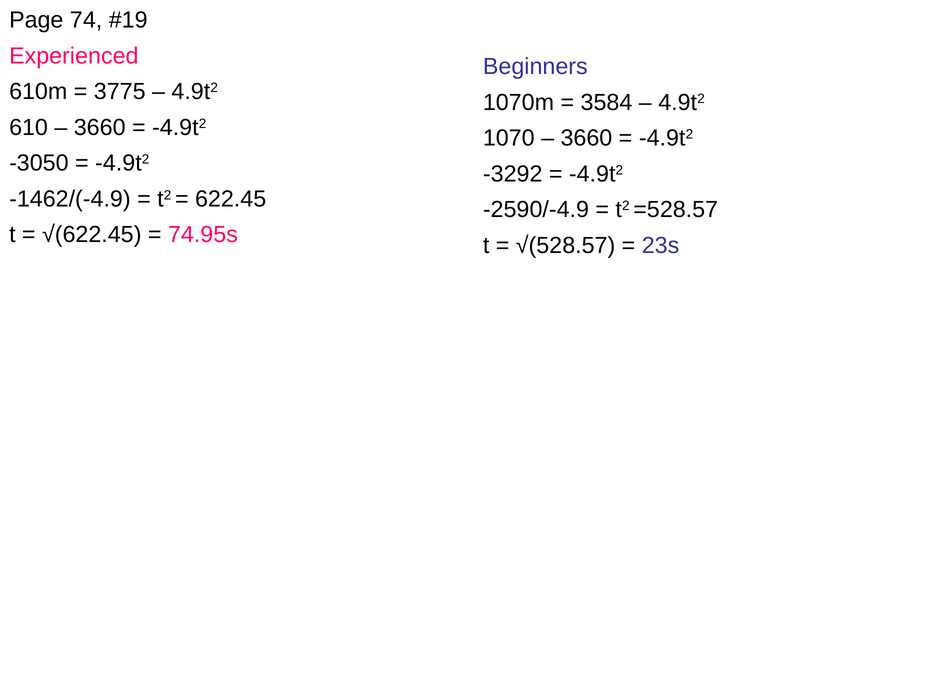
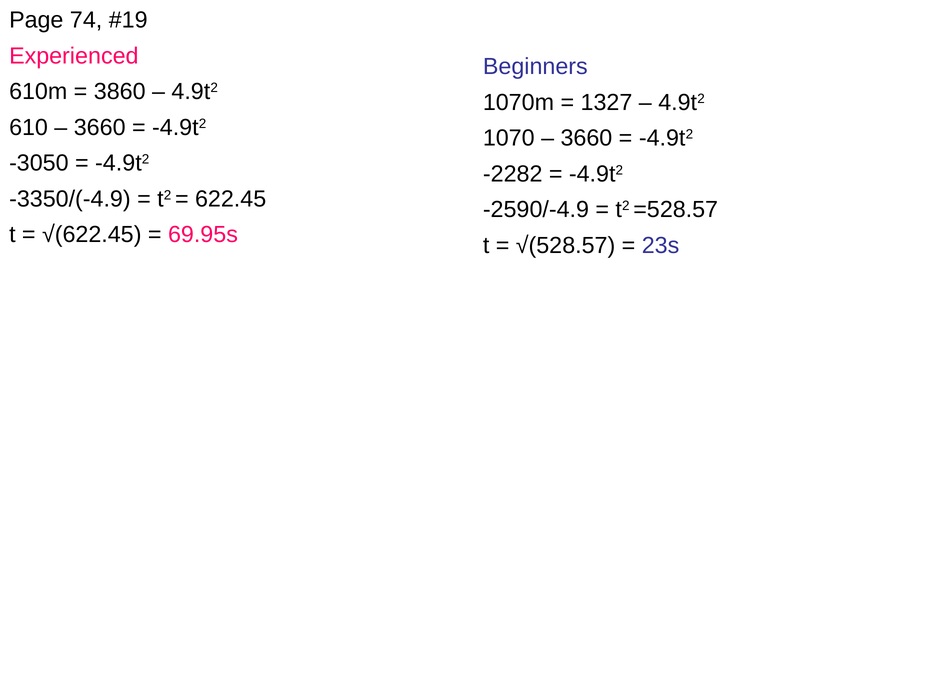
3775: 3775 -> 3860
3584: 3584 -> 1327
-3292: -3292 -> -2282
-1462/(-4.9: -1462/(-4.9 -> -3350/(-4.9
74.95s: 74.95s -> 69.95s
